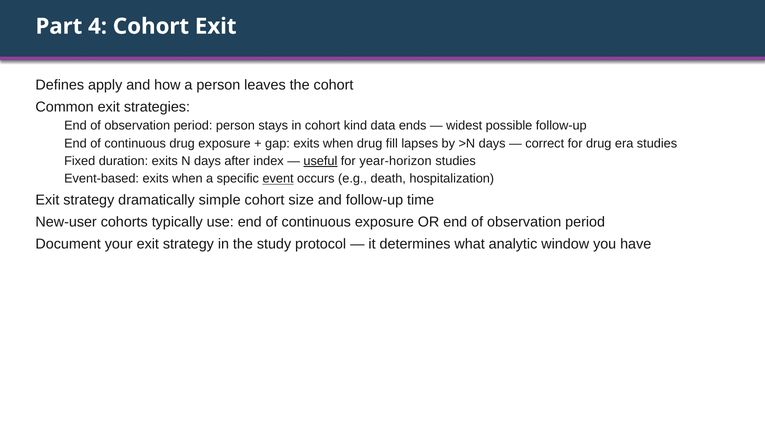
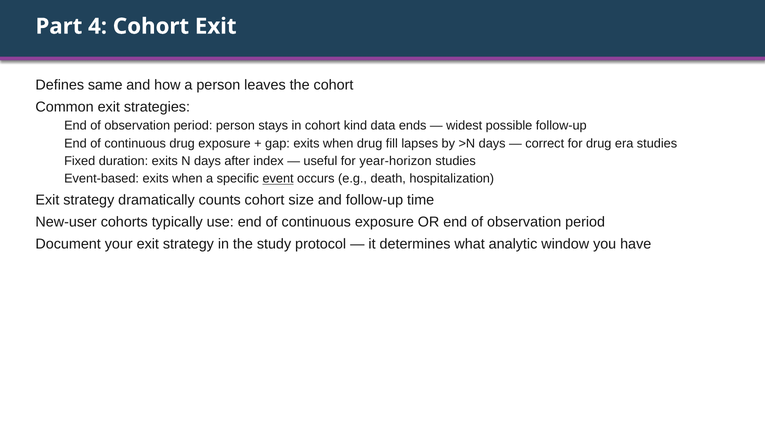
apply: apply -> same
useful underline: present -> none
simple: simple -> counts
